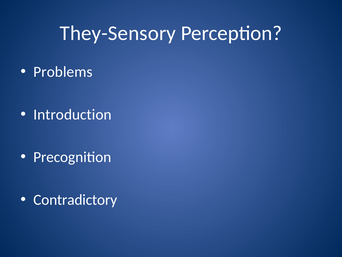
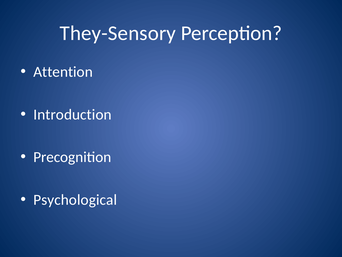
Problems: Problems -> Attention
Contradictory: Contradictory -> Psychological
